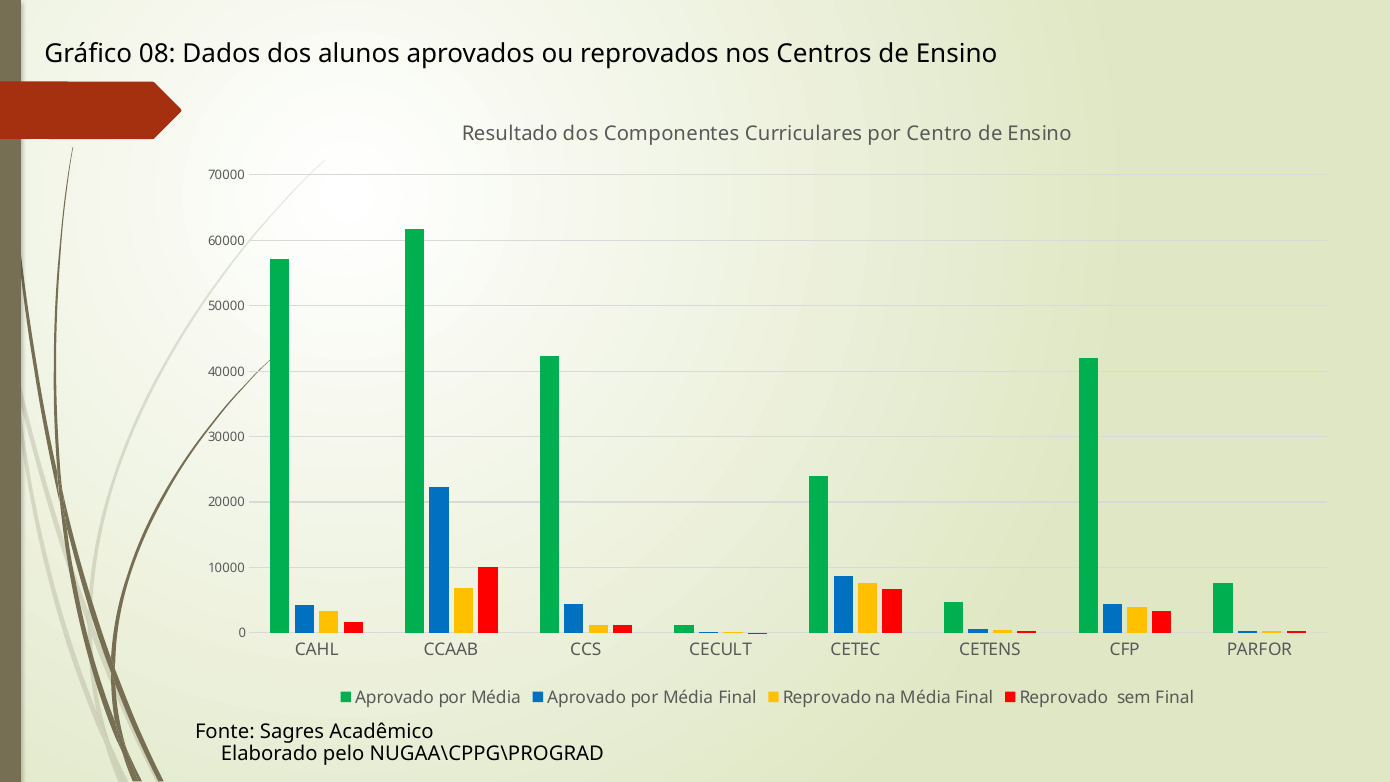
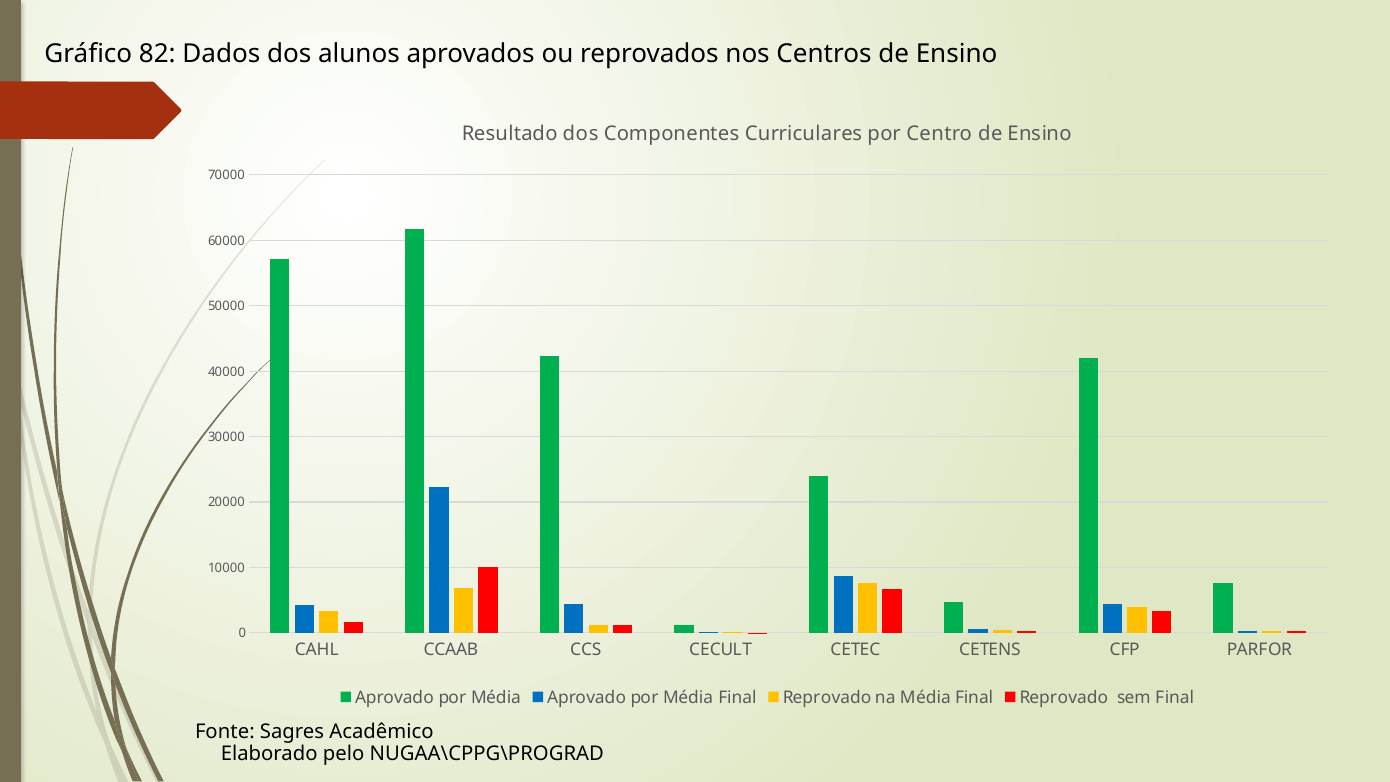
08: 08 -> 82
